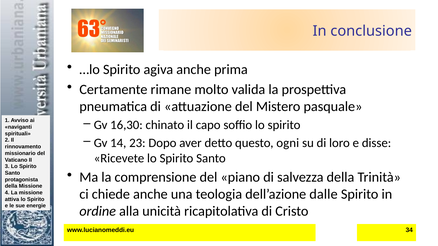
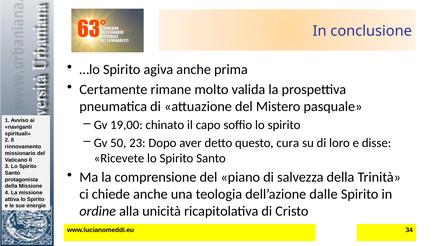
16,30: 16,30 -> 19,00
14: 14 -> 50
ogni: ogni -> cura
